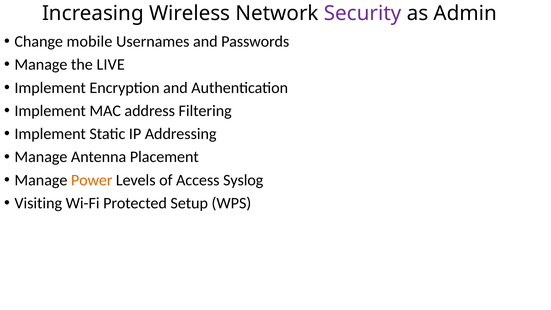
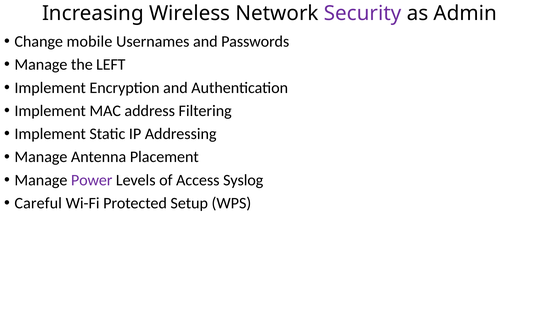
LIVE: LIVE -> LEFT
Power colour: orange -> purple
Visiting: Visiting -> Careful
